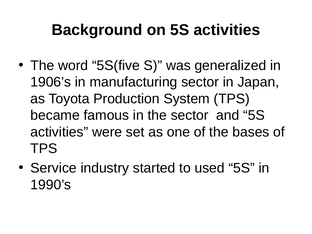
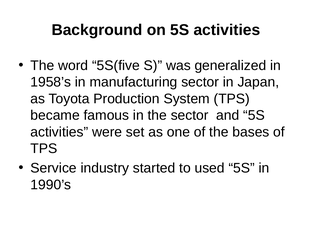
1906’s: 1906’s -> 1958’s
